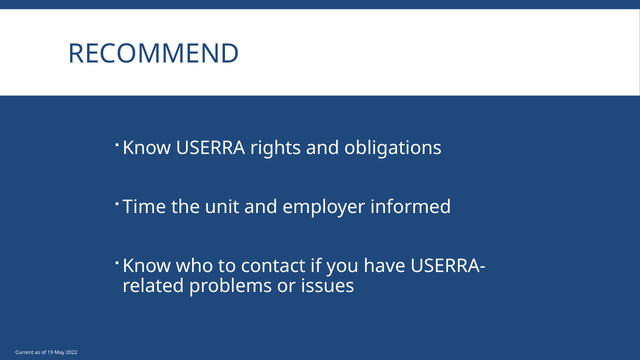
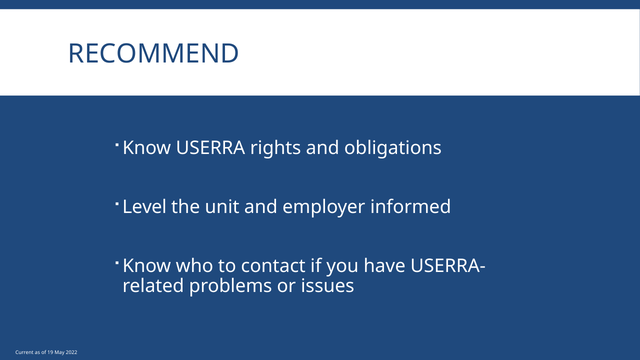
Time: Time -> Level
